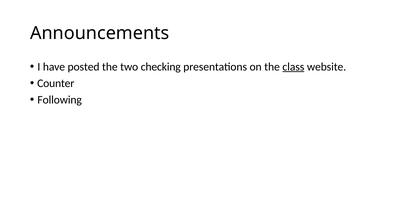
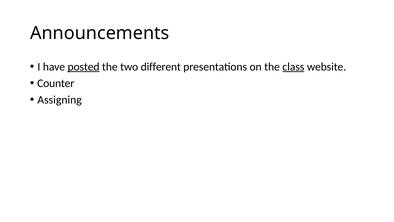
posted underline: none -> present
checking: checking -> different
Following: Following -> Assigning
